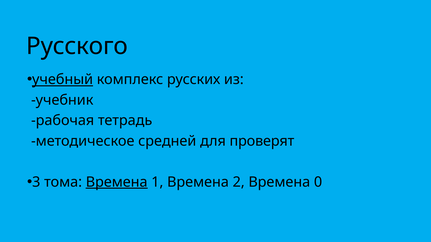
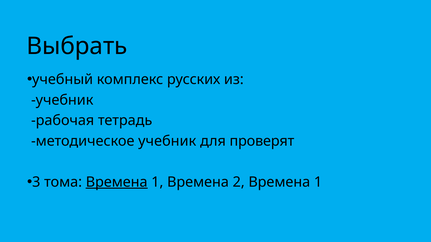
Русского: Русского -> Выбрать
учебный underline: present -> none
методическое средней: средней -> учебник
2 Времена 0: 0 -> 1
